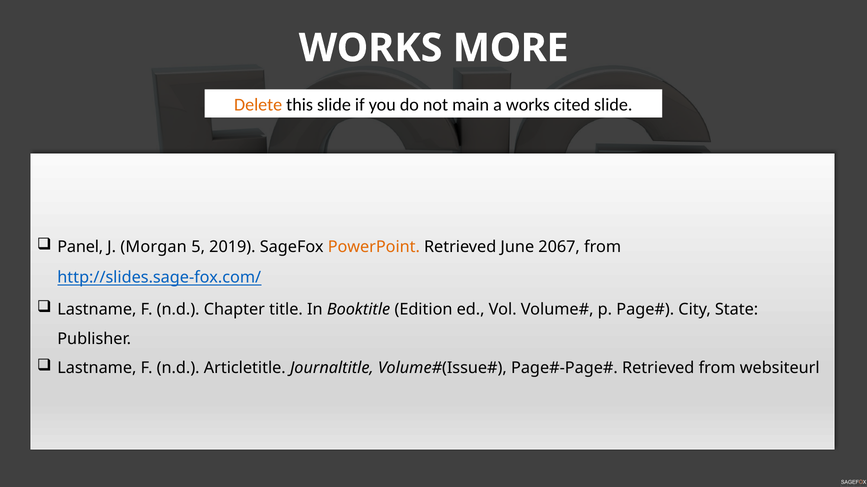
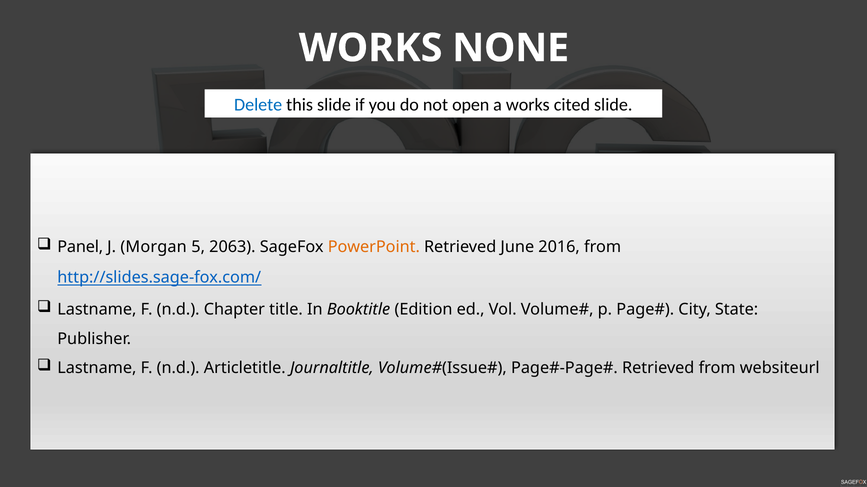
MORE: MORE -> NONE
Delete colour: orange -> blue
main: main -> open
2019: 2019 -> 2063
2067: 2067 -> 2016
